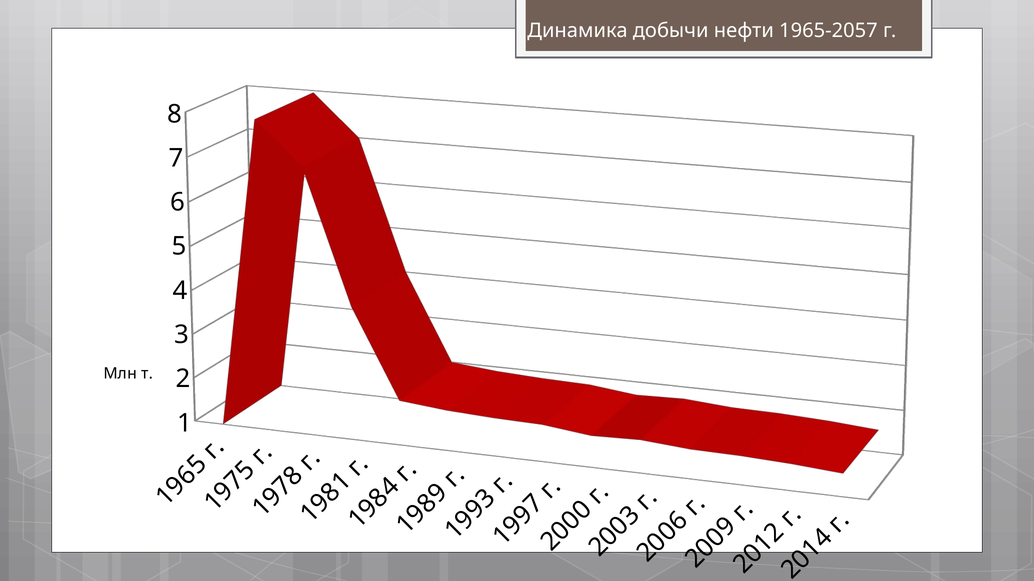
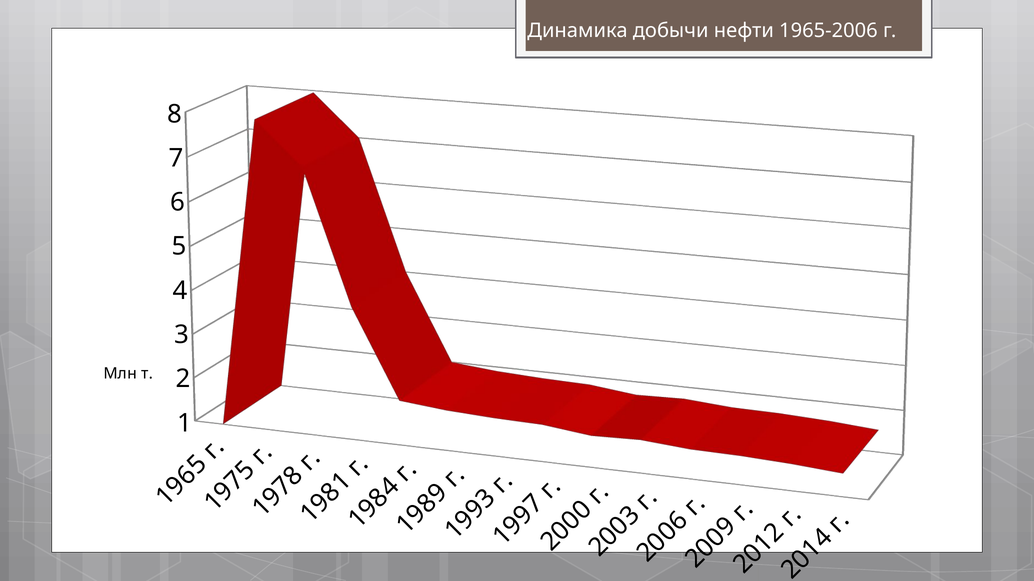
1965-2057: 1965-2057 -> 1965-2006
